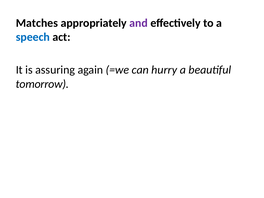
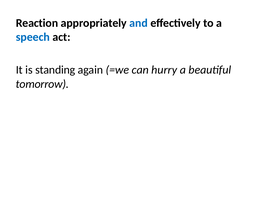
Matches: Matches -> Reaction
and colour: purple -> blue
assuring: assuring -> standing
